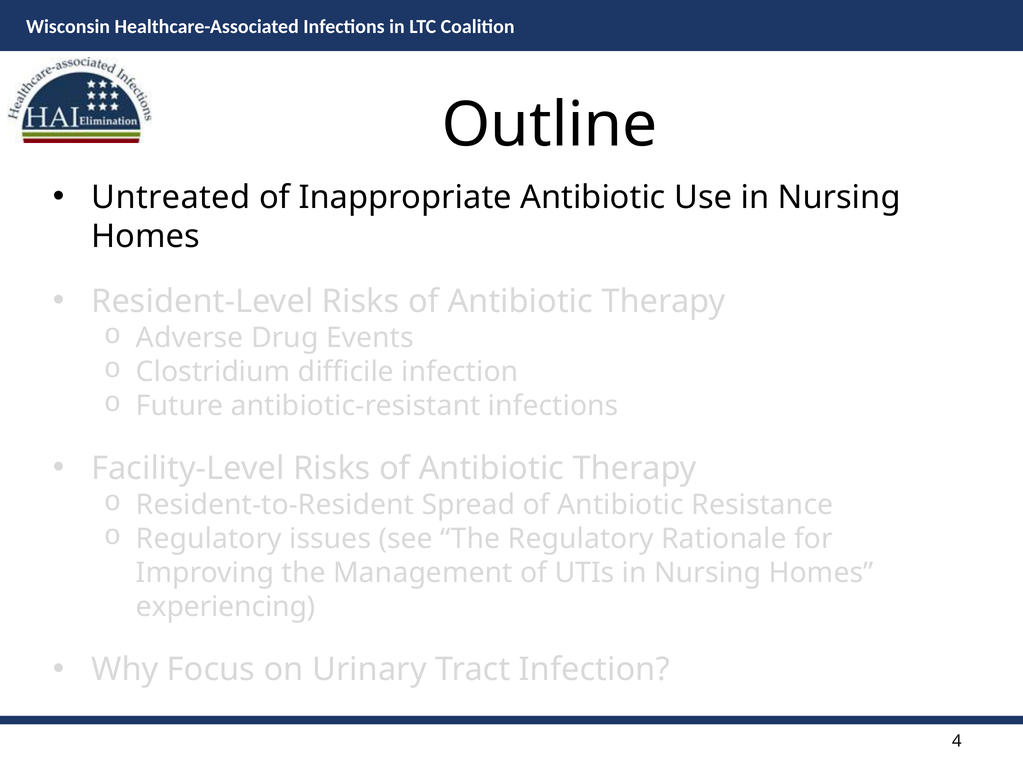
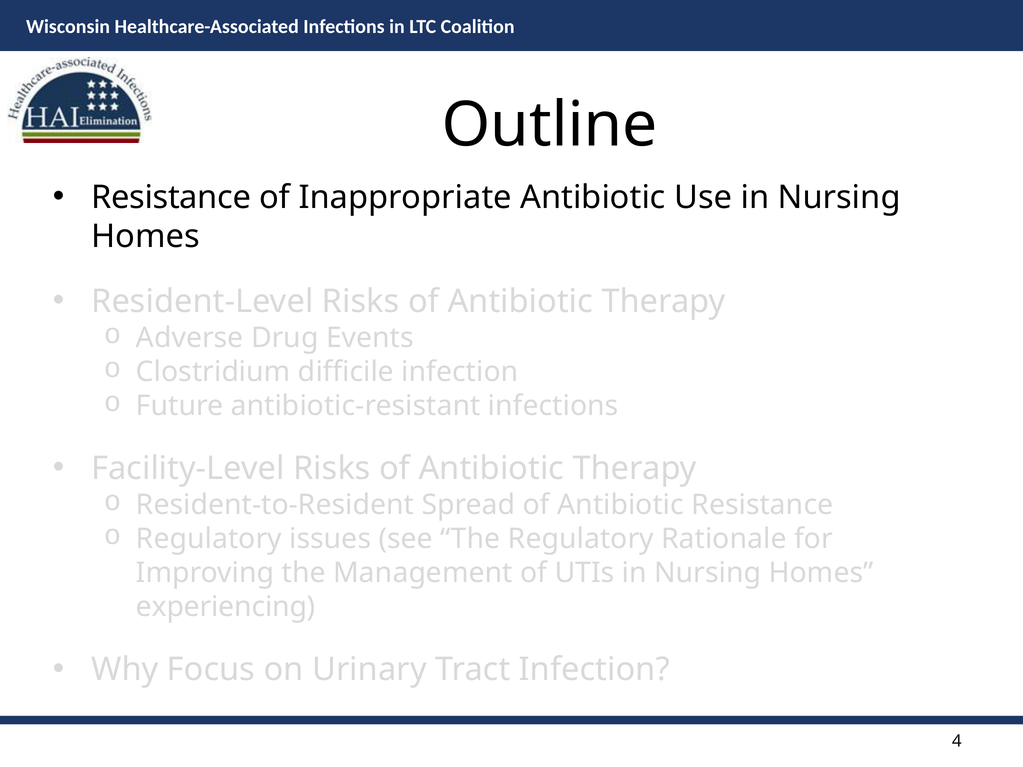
Untreated at (171, 197): Untreated -> Resistance
